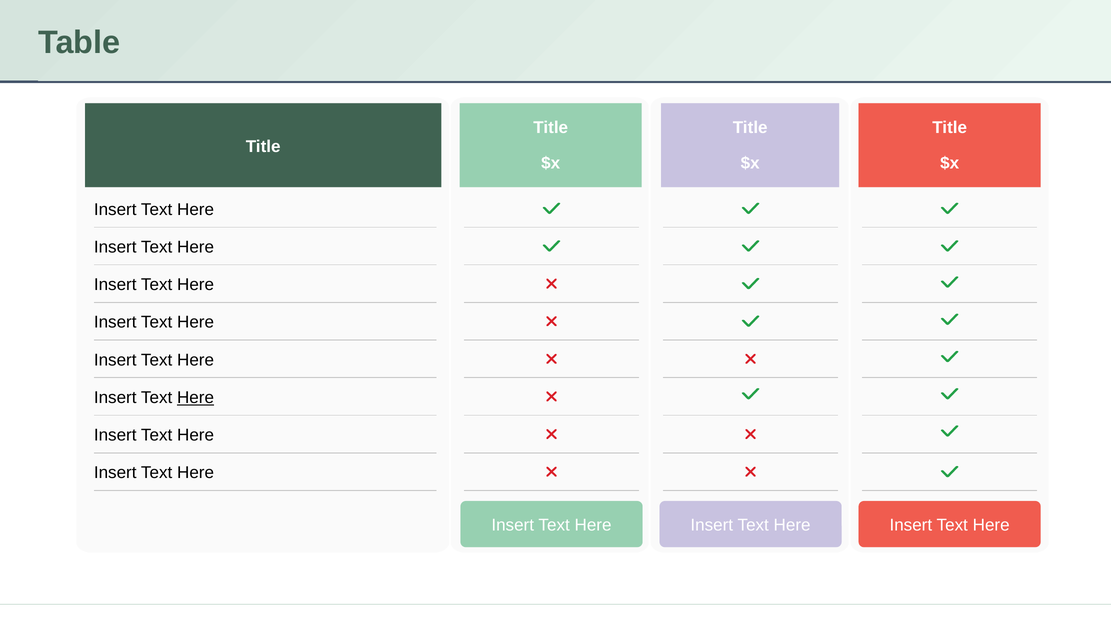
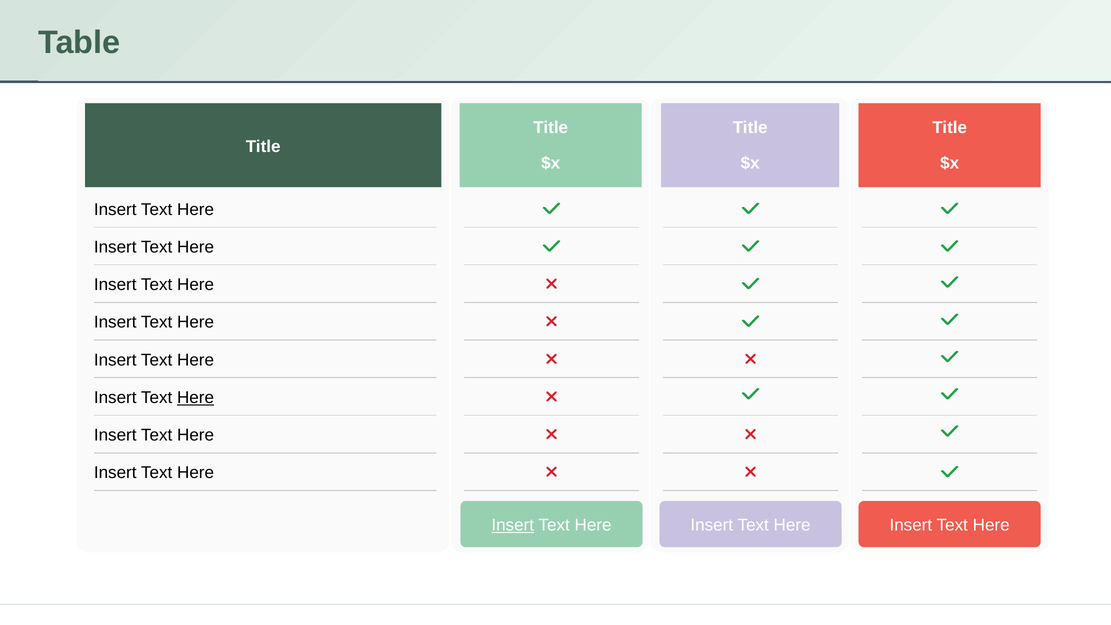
Insert at (513, 525) underline: none -> present
